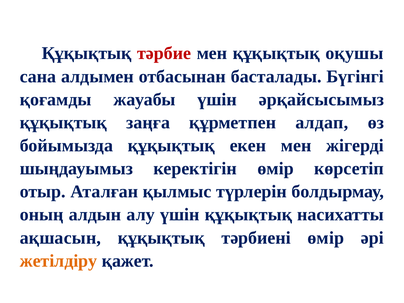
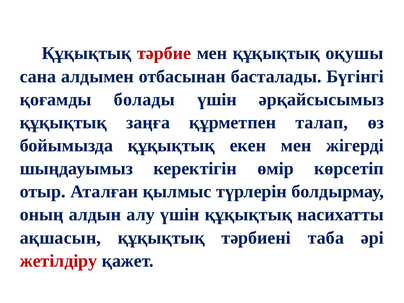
жауабы: жауабы -> болады
алдап: алдап -> талап
тәрбиені өмір: өмір -> таба
жетілдіру colour: orange -> red
